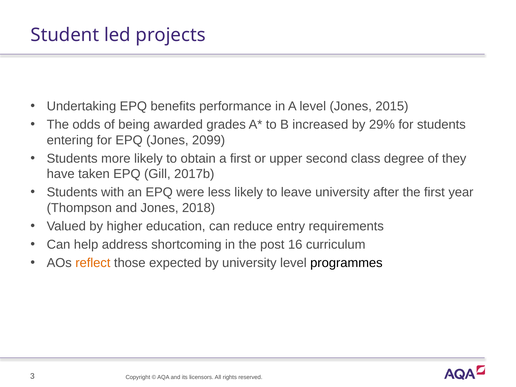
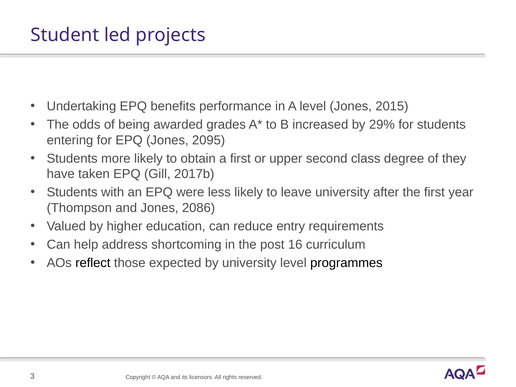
2099: 2099 -> 2095
2018: 2018 -> 2086
reflect colour: orange -> black
